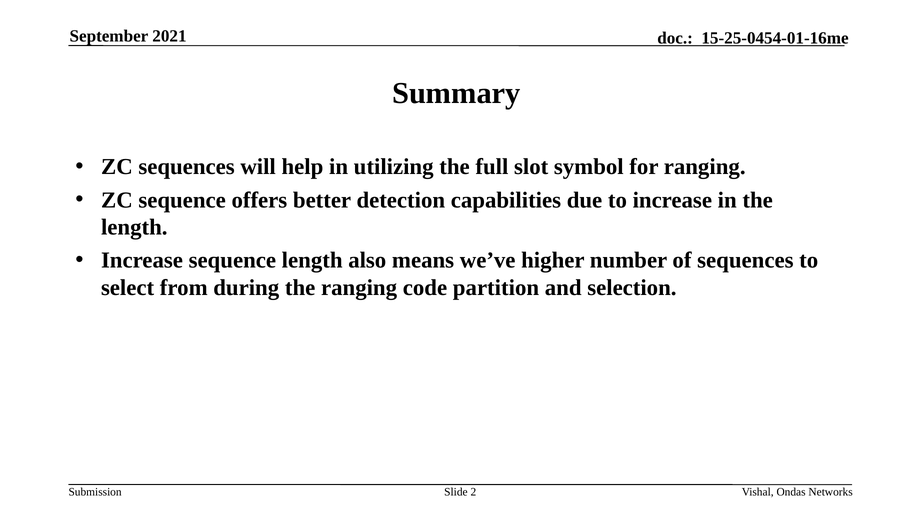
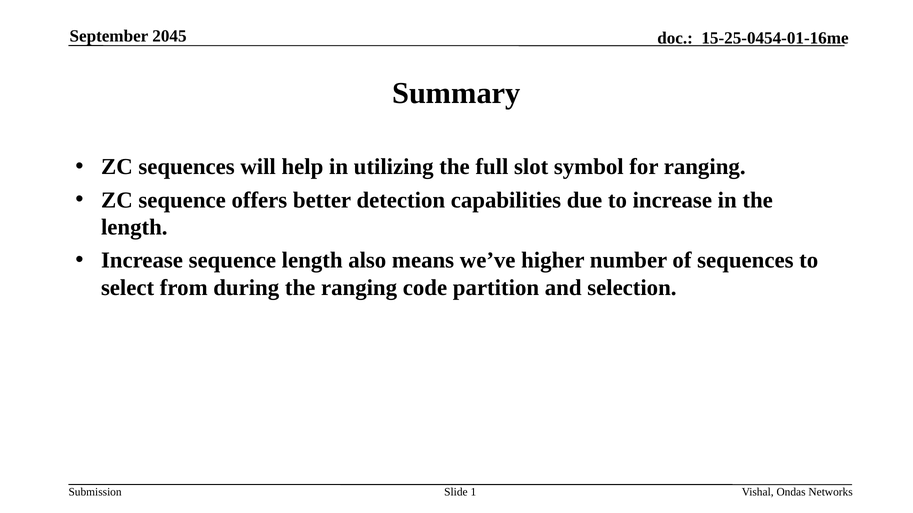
2021: 2021 -> 2045
2: 2 -> 1
